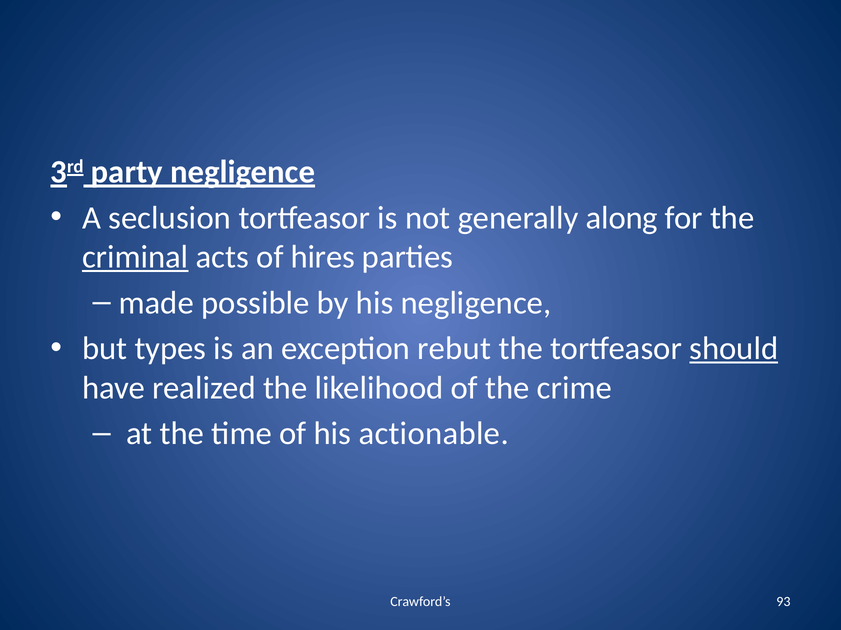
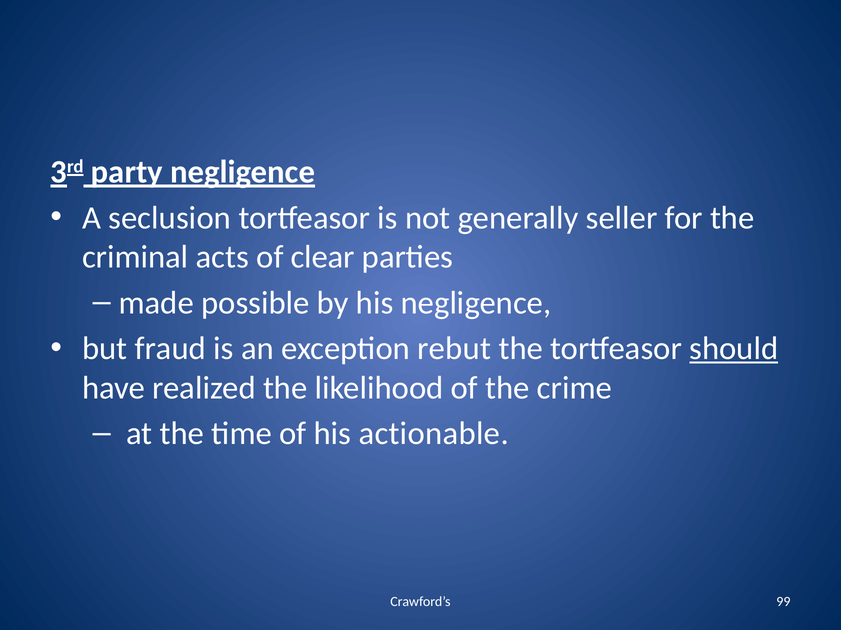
along: along -> seller
criminal underline: present -> none
hires: hires -> clear
types: types -> fraud
93: 93 -> 99
